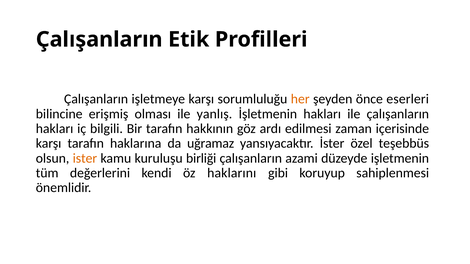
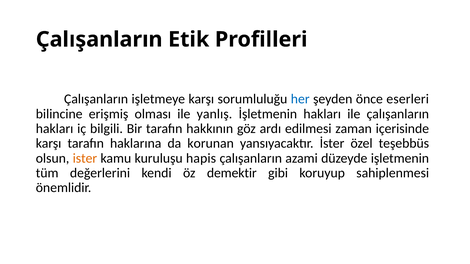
her colour: orange -> blue
uğramaz: uğramaz -> korunan
birliği: birliği -> hapis
haklarını: haklarını -> demektir
